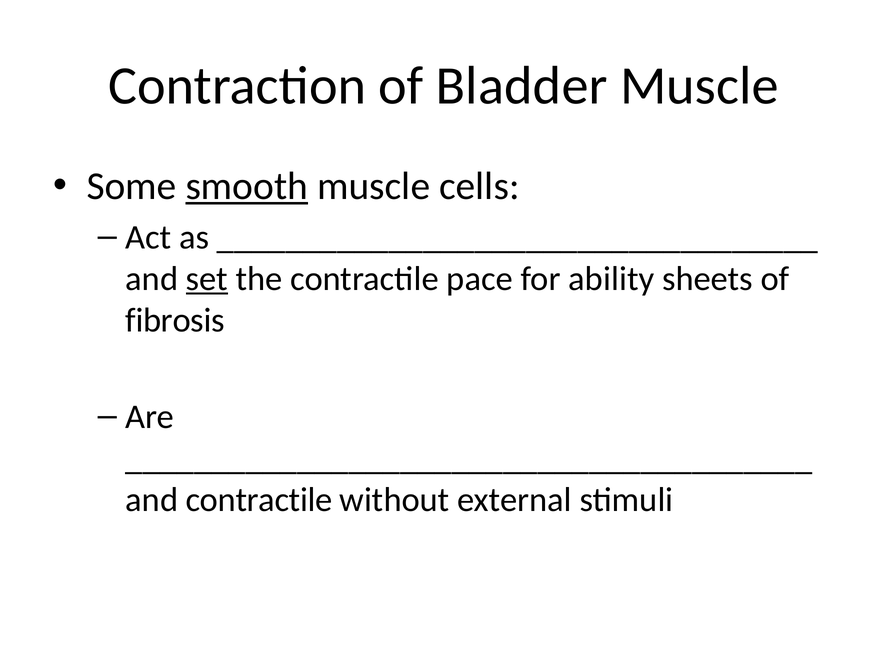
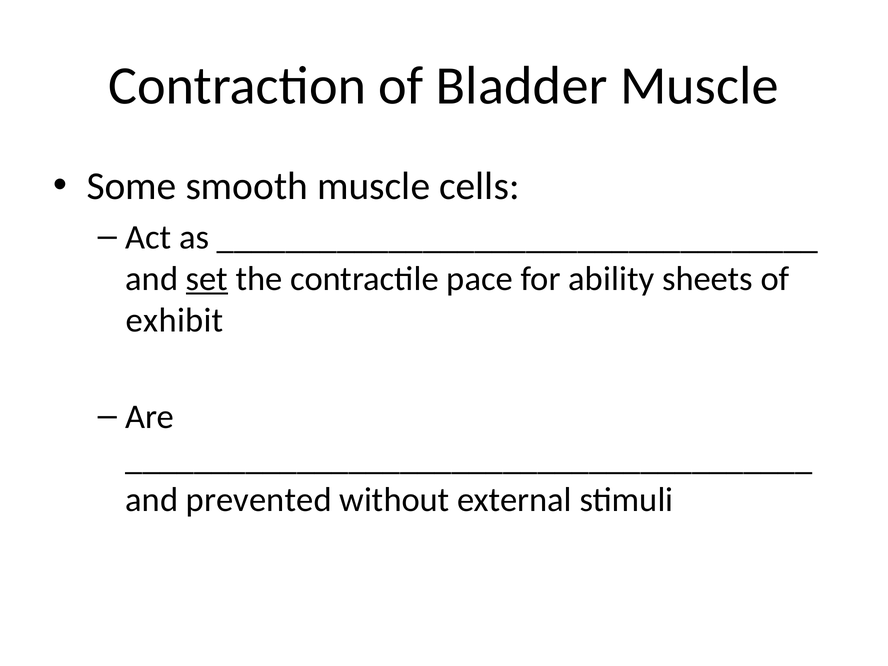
smooth underline: present -> none
fibrosis: fibrosis -> exhibit
and contractile: contractile -> prevented
